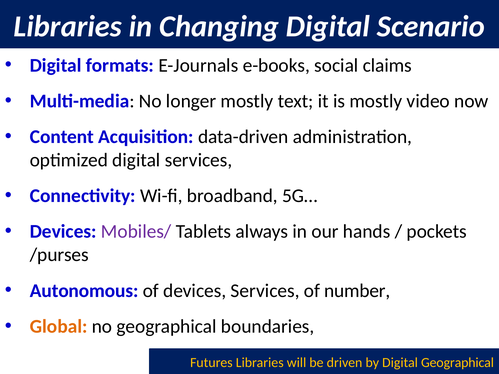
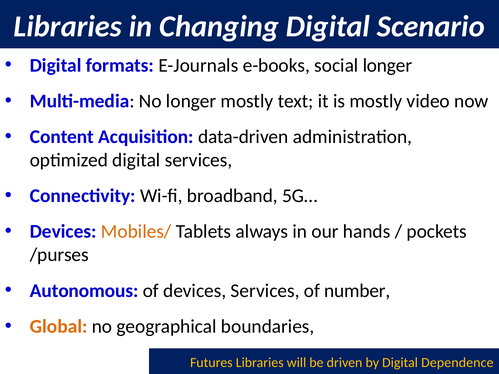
social claims: claims -> longer
Mobiles/ colour: purple -> orange
Digital Geographical: Geographical -> Dependence
